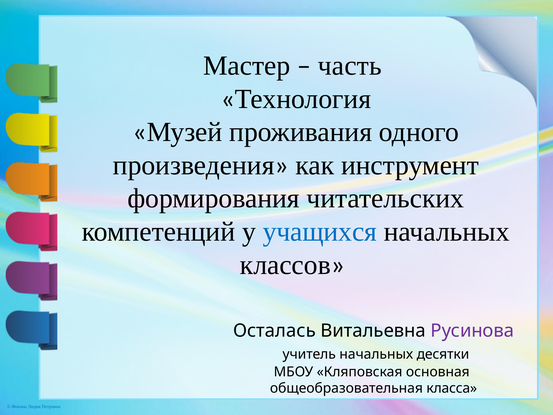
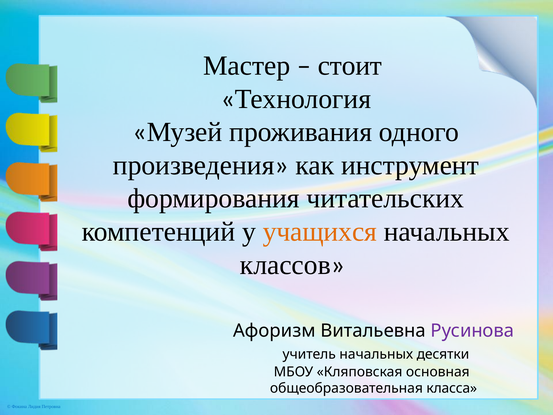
часть: часть -> стоит
учащихся colour: blue -> orange
Осталась: Осталась -> Афоризм
